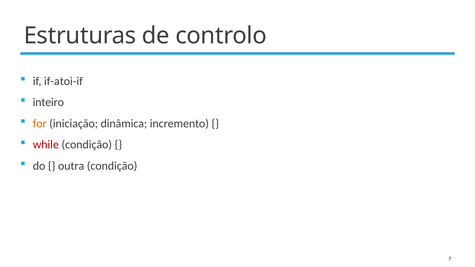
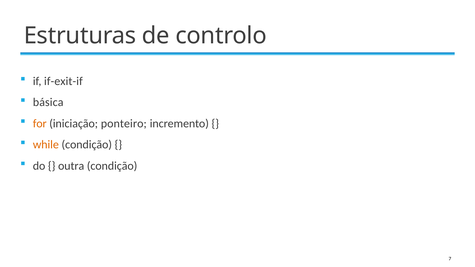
if-atoi-if: if-atoi-if -> if-exit-if
inteiro: inteiro -> básica
dinâmica: dinâmica -> ponteiro
while colour: red -> orange
